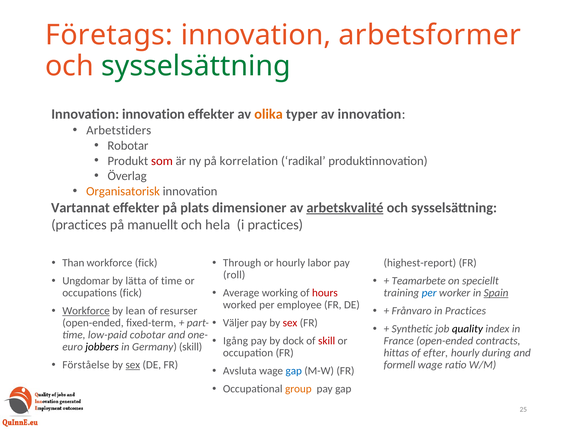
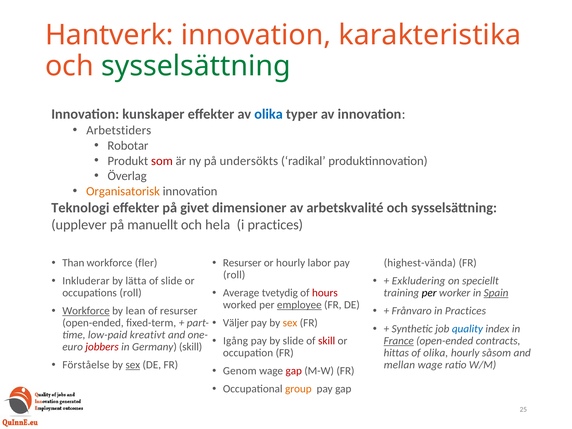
Företags: Företags -> Hantverk
arbetsformer: arbetsformer -> karakteristika
Innovation innovation: innovation -> kunskaper
olika at (269, 114) colour: orange -> blue
korrelation: korrelation -> undersökts
Vartannat: Vartannat -> Teknologi
plats: plats -> givet
arbetskvalité underline: present -> none
practices at (79, 225): practices -> upplever
workforce fick: fick -> fler
Through at (242, 263): Through -> Resurser
highest-report: highest-report -> highest-vända
Ungdomar: Ungdomar -> Inkluderar
of time: time -> slide
Teamarbete: Teamarbete -> Exkludering
working: working -> tvetydig
occupations fick: fick -> roll
per at (429, 293) colour: blue -> black
employee underline: none -> present
sex at (290, 323) colour: red -> orange
quality colour: black -> blue
cobotar: cobotar -> kreativt
by dock: dock -> slide
France underline: none -> present
jobbers colour: black -> red
of efter: efter -> olika
during: during -> såsom
formell: formell -> mellan
Avsluta: Avsluta -> Genom
gap at (294, 371) colour: blue -> red
